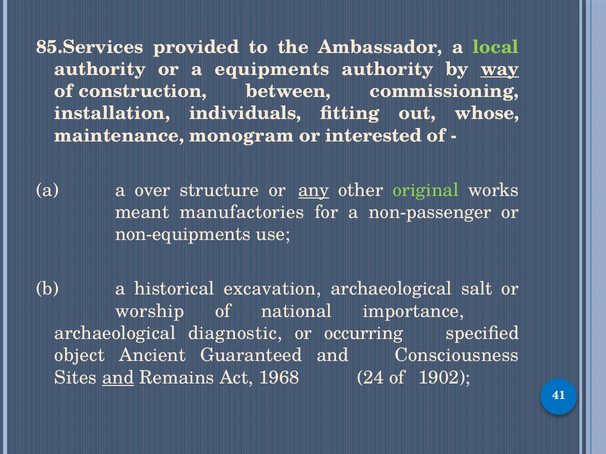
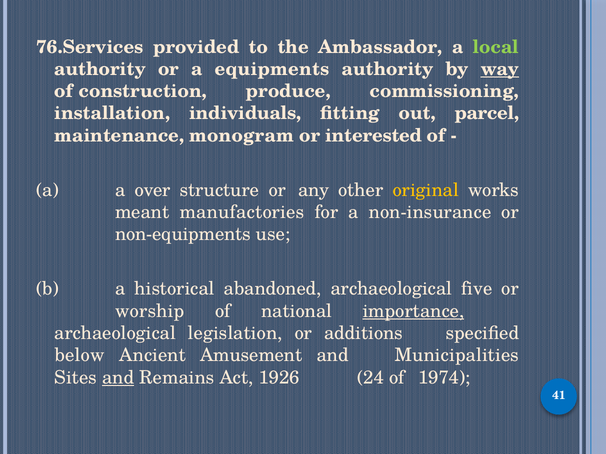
85.Services: 85.Services -> 76.Services
between: between -> produce
whose: whose -> parcel
any underline: present -> none
original colour: light green -> yellow
non-passenger: non-passenger -> non-insurance
excavation: excavation -> abandoned
salt: salt -> five
importance underline: none -> present
diagnostic: diagnostic -> legislation
occurring: occurring -> additions
object: object -> below
Guaranteed: Guaranteed -> Amusement
Consciousness: Consciousness -> Municipalities
1968: 1968 -> 1926
1902: 1902 -> 1974
